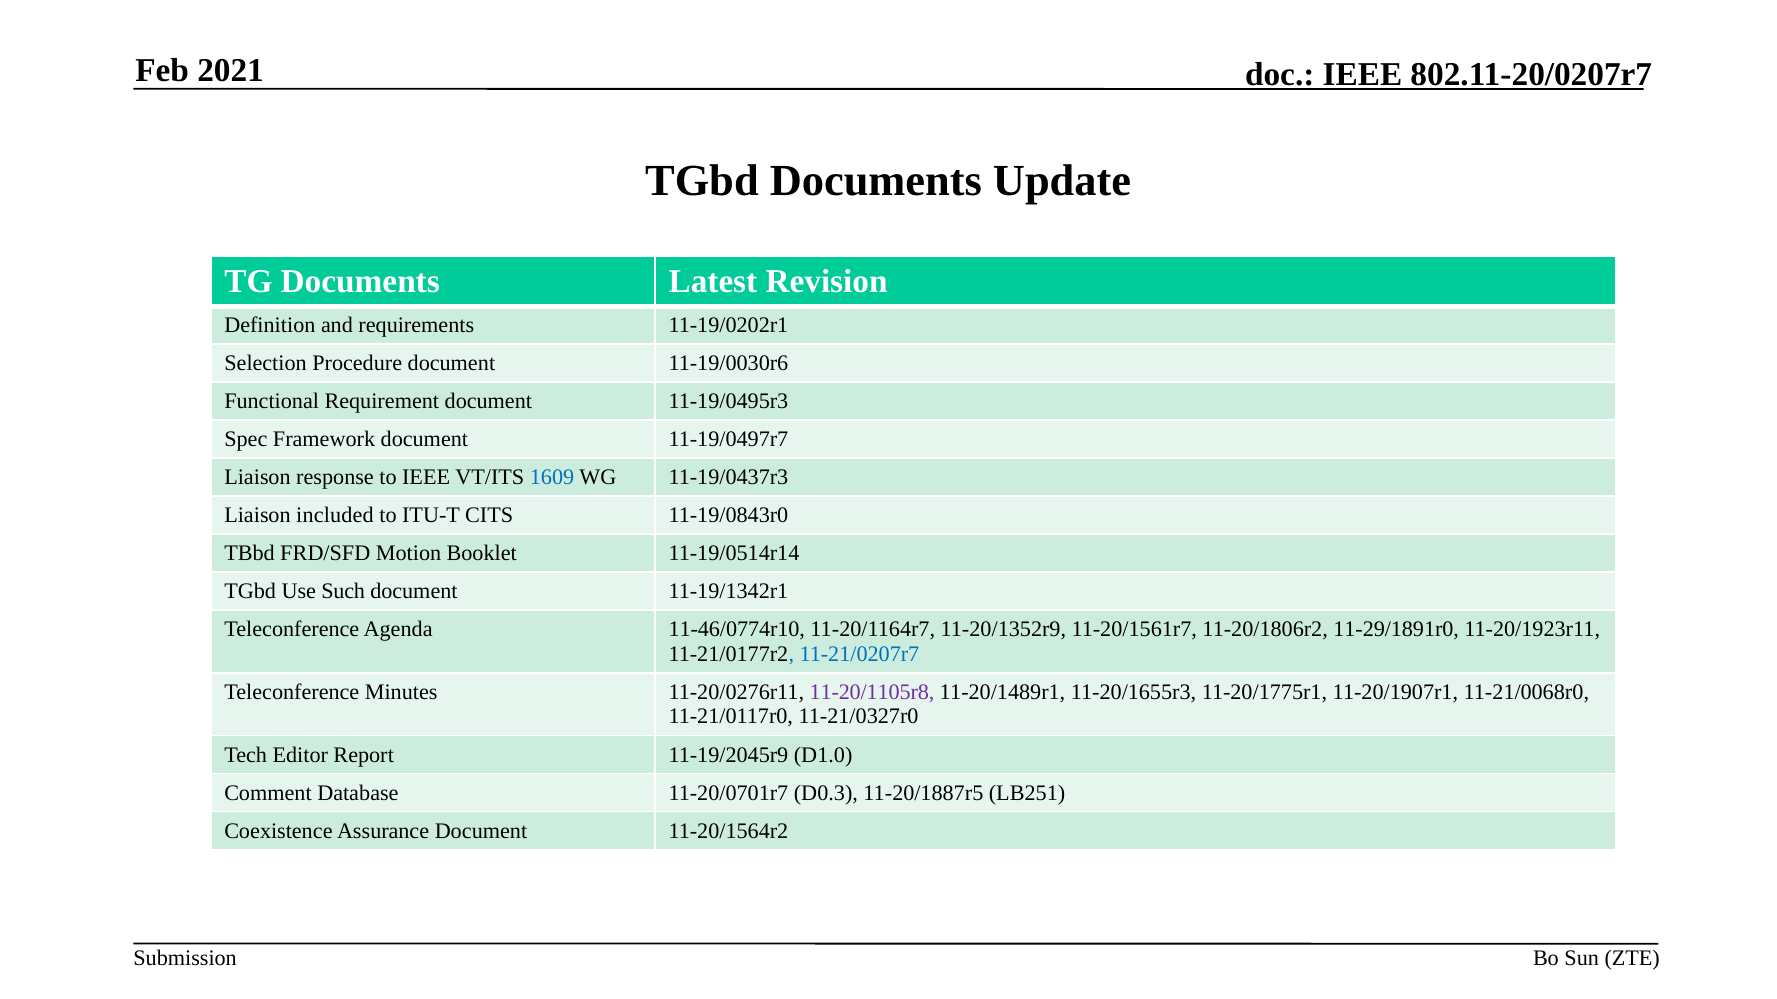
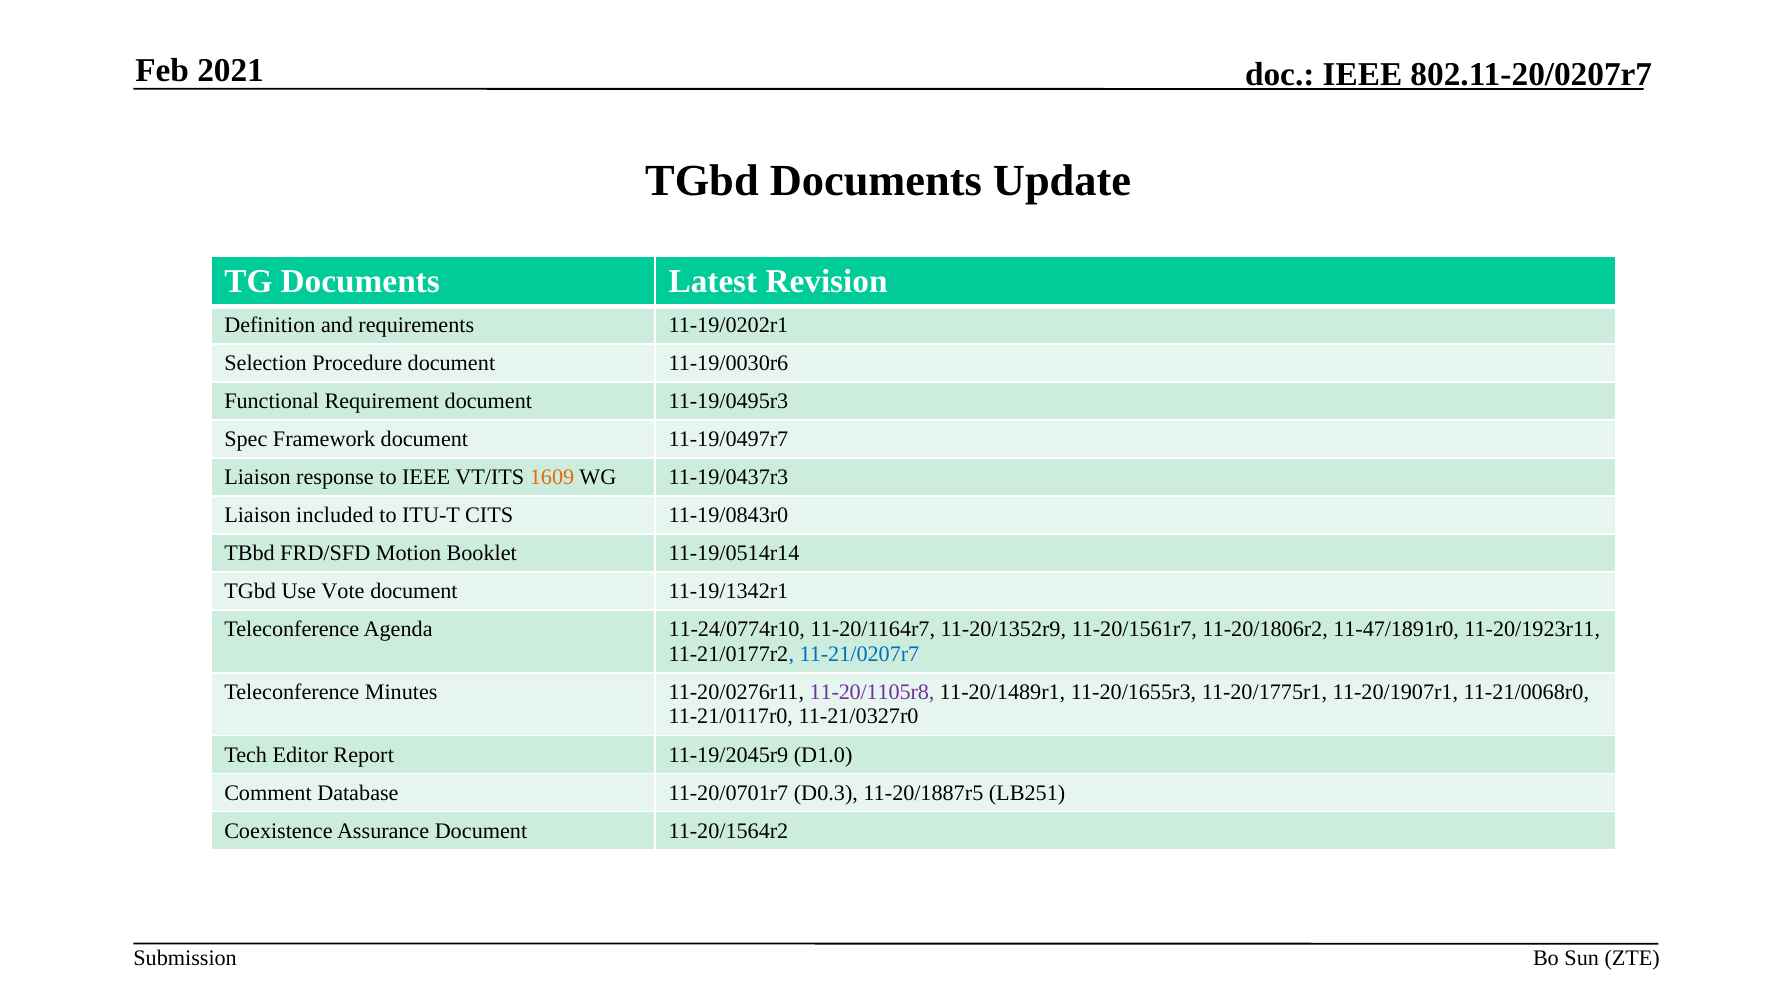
1609 colour: blue -> orange
Such: Such -> Vote
11-46/0774r10: 11-46/0774r10 -> 11-24/0774r10
11-29/1891r0: 11-29/1891r0 -> 11-47/1891r0
